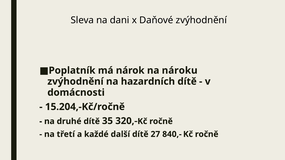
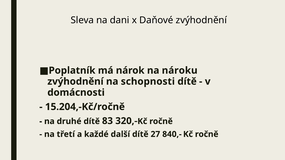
hazardních: hazardních -> schopnosti
35: 35 -> 83
